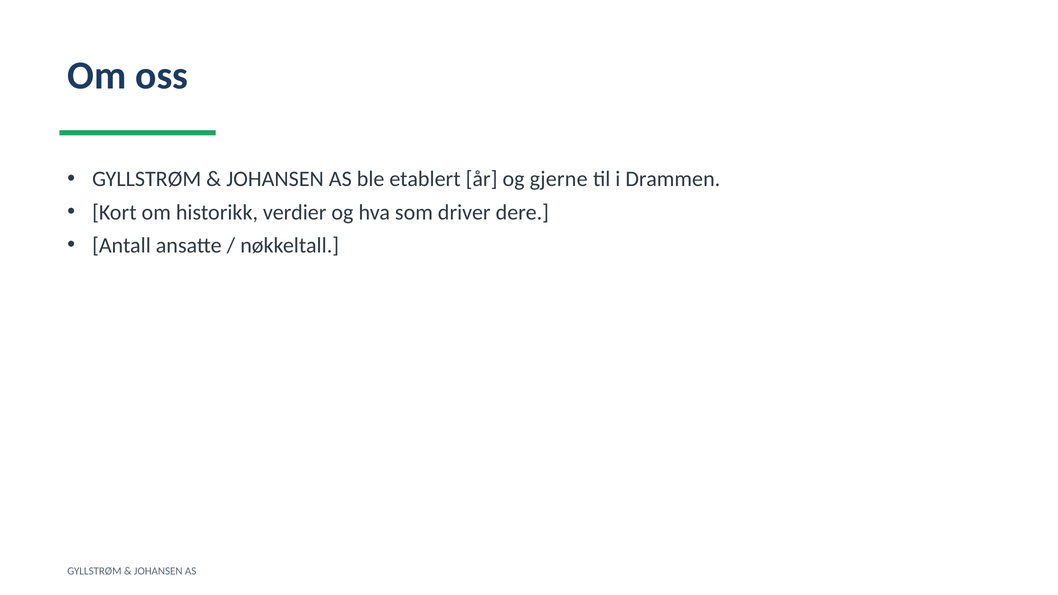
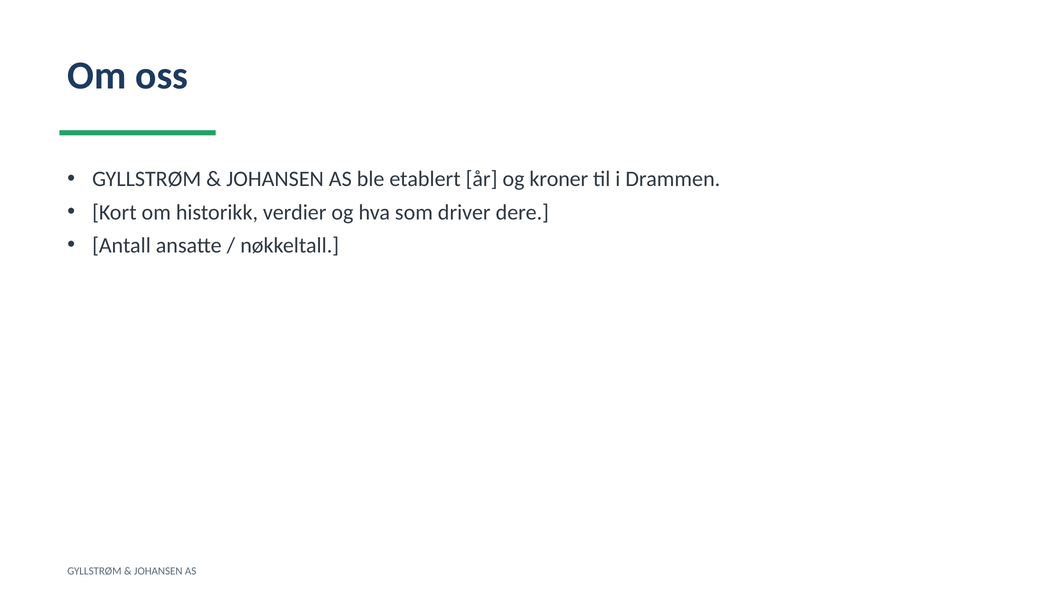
gjerne: gjerne -> kroner
